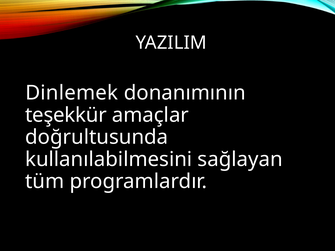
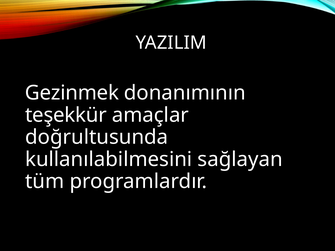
Dinlemek: Dinlemek -> Gezinmek
